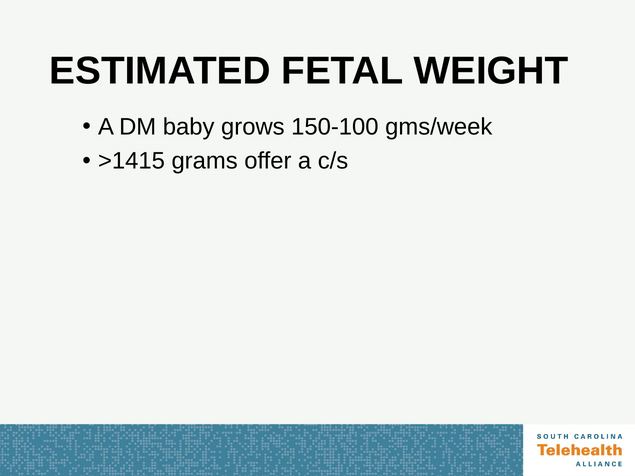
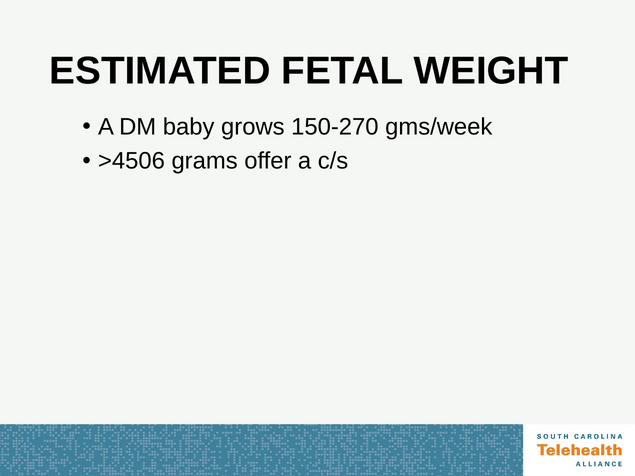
150-100: 150-100 -> 150-270
>1415: >1415 -> >4506
